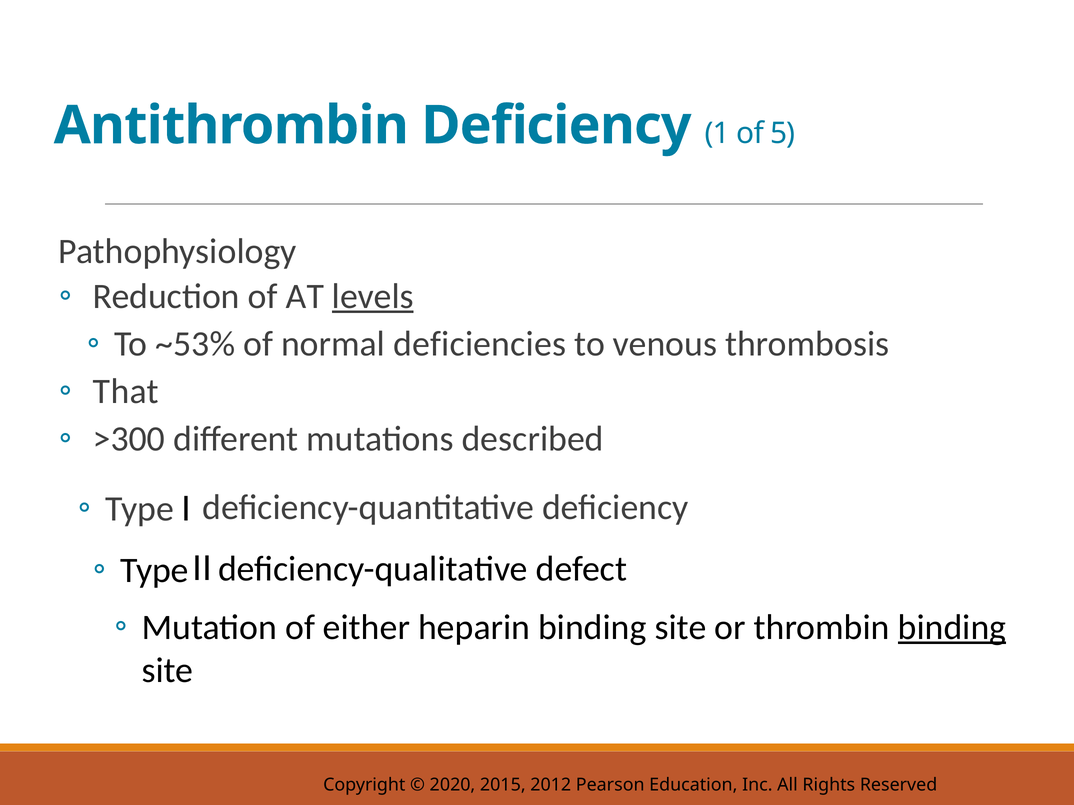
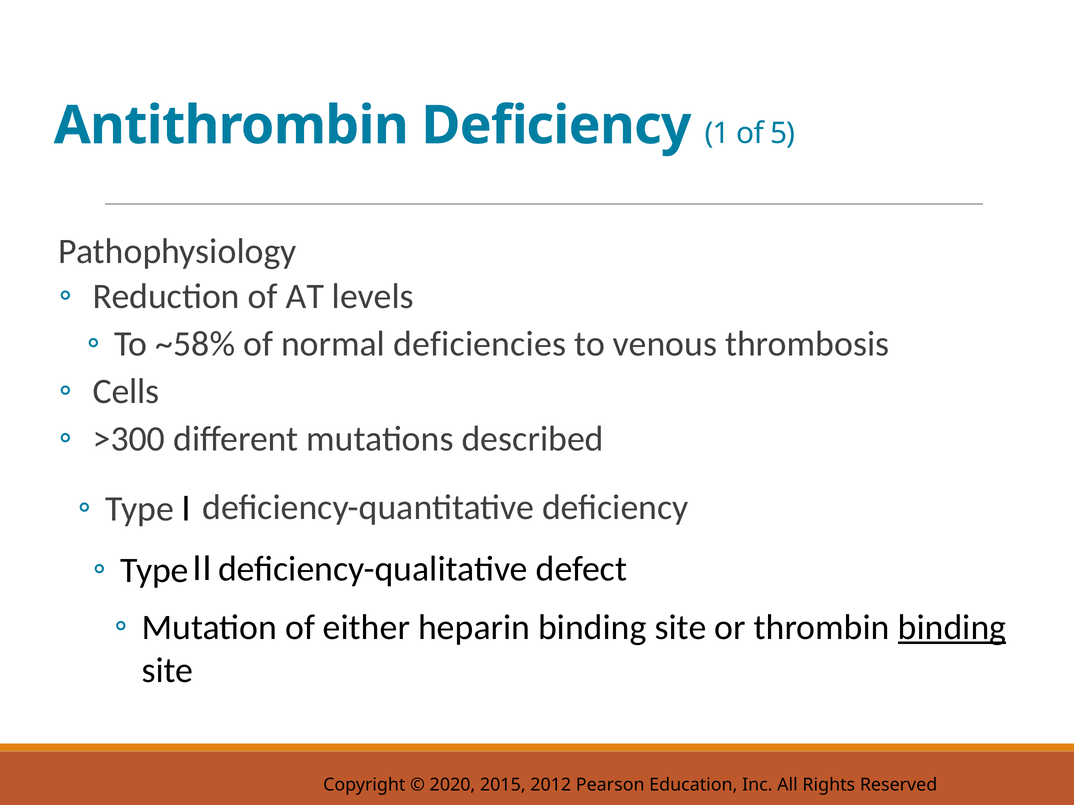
levels underline: present -> none
~53%: ~53% -> ~58%
That: That -> Cells
